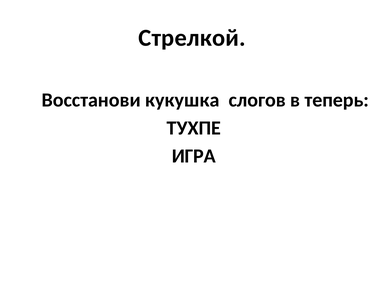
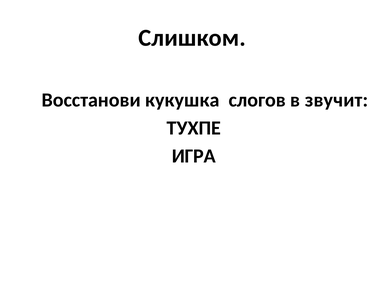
Стрелкой: Стрелкой -> Слишком
теперь: теперь -> звучит
